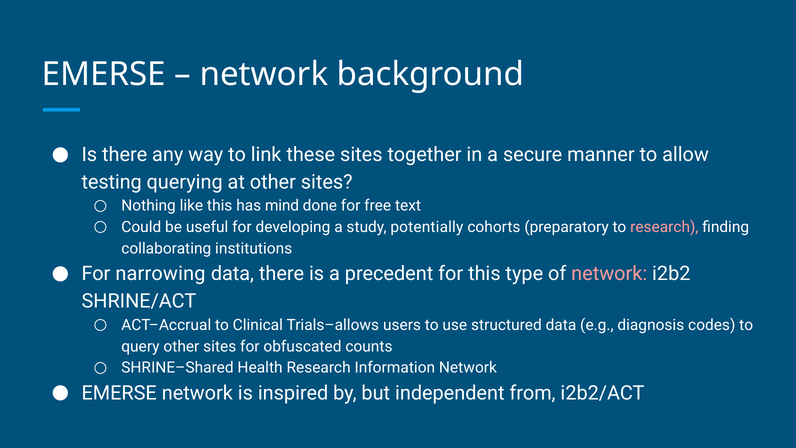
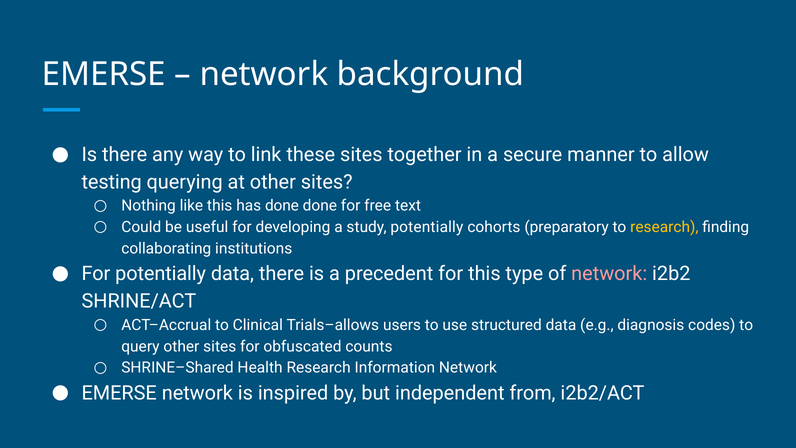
has mind: mind -> done
research at (664, 227) colour: pink -> yellow
For narrowing: narrowing -> potentially
